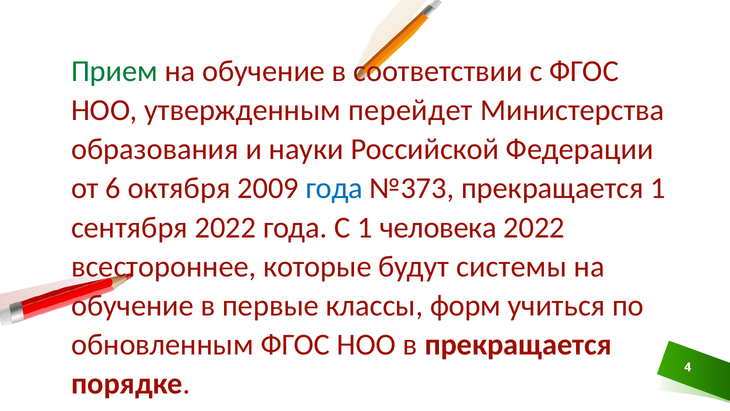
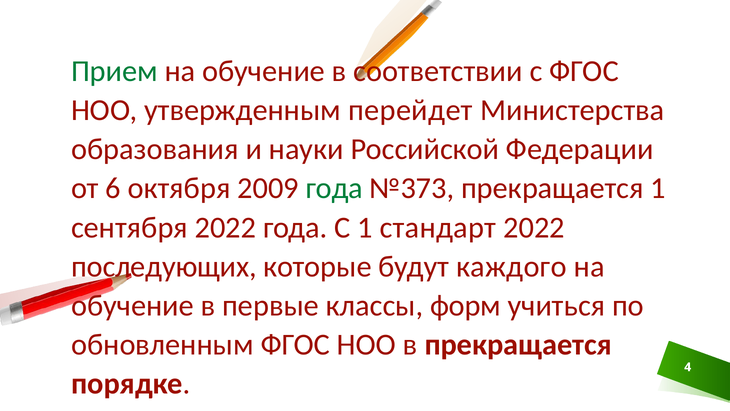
года at (334, 188) colour: blue -> green
человека: человека -> стандарт
всестороннее: всестороннее -> последующих
системы: системы -> каждого
